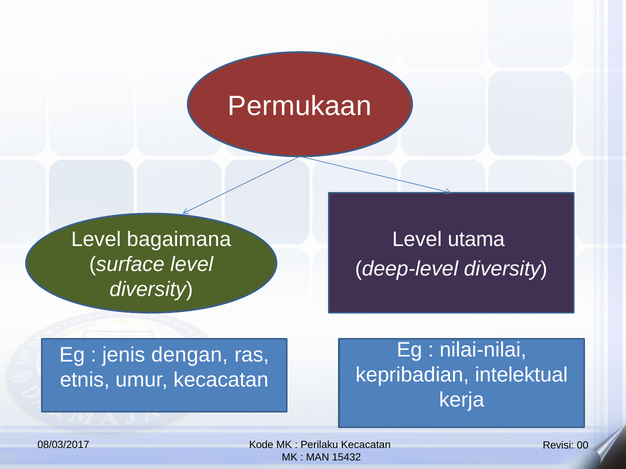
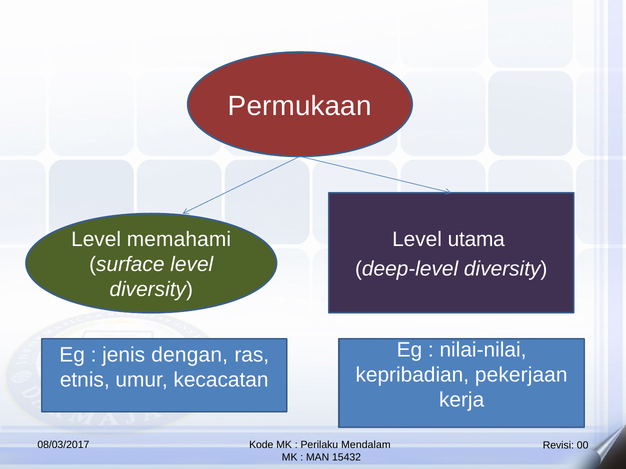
bagaimana: bagaimana -> memahami
intelektual: intelektual -> pekerjaan
Perilaku Kecacatan: Kecacatan -> Mendalam
